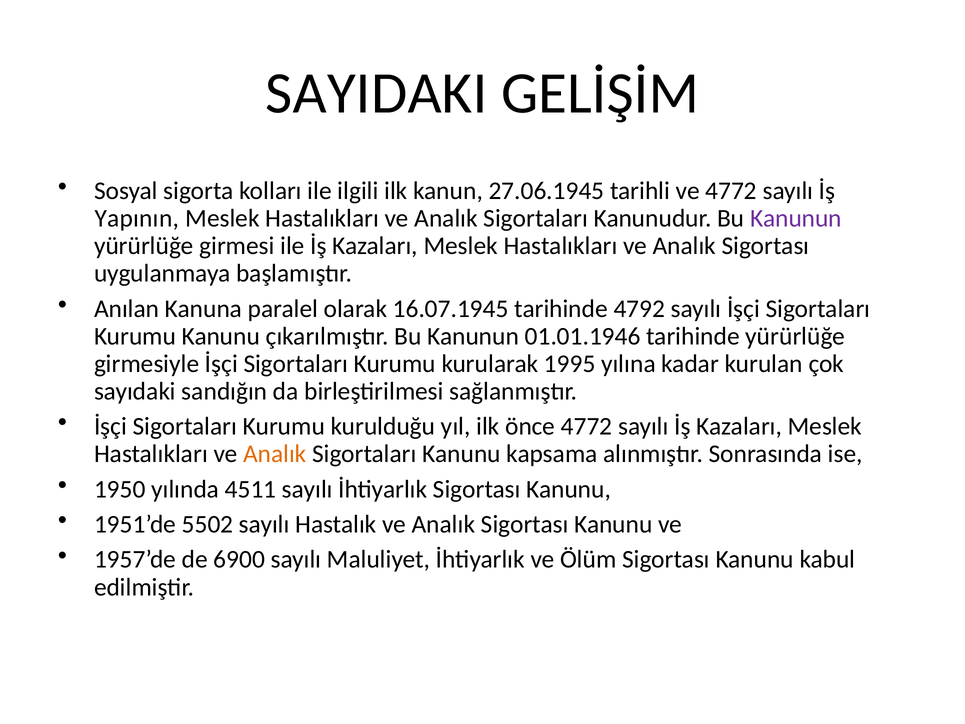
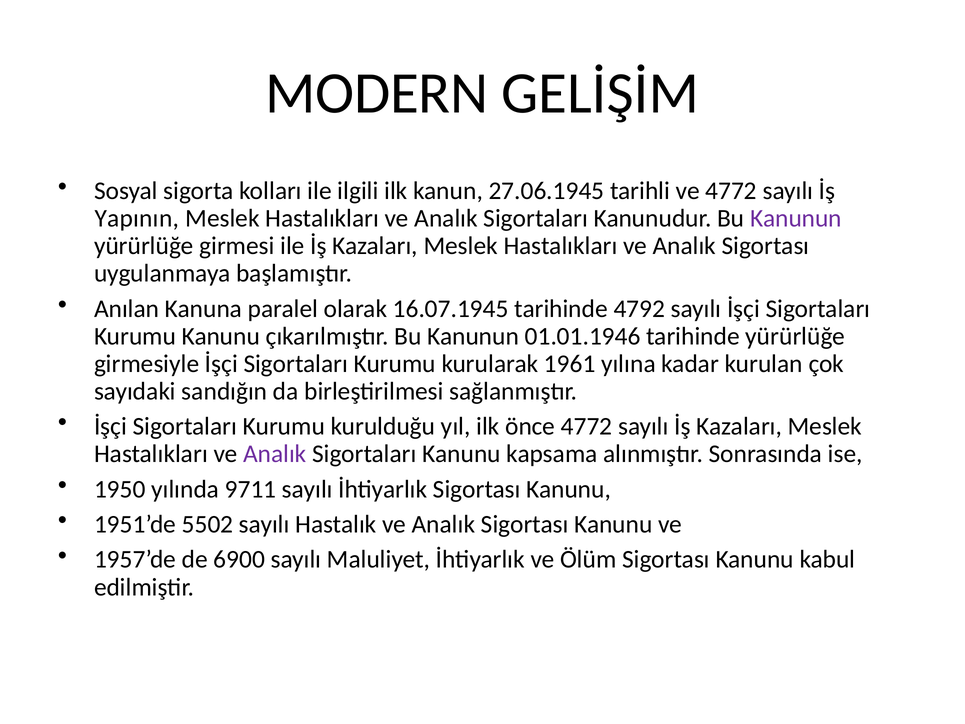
SAYIDAKI: SAYIDAKI -> MODERN
1995: 1995 -> 1961
Analık at (275, 454) colour: orange -> purple
4511: 4511 -> 9711
